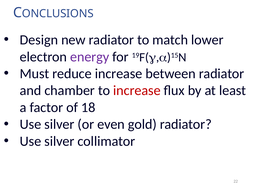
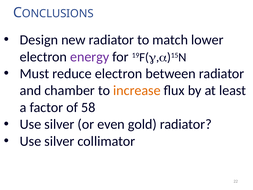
reduce increase: increase -> electron
increase at (137, 90) colour: red -> orange
18: 18 -> 58
